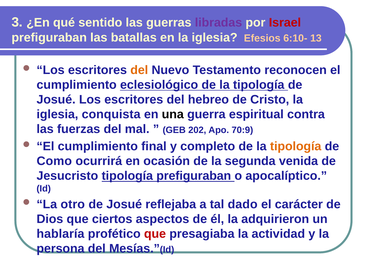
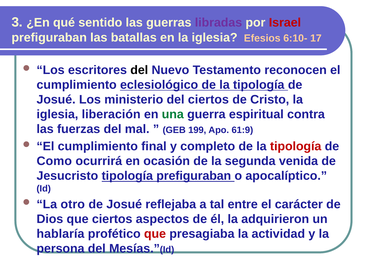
13: 13 -> 17
del at (139, 70) colour: orange -> black
Josué Los escritores: escritores -> ministerio
del hebreo: hebreo -> ciertos
conquista: conquista -> liberación
una colour: black -> green
202: 202 -> 199
70:9: 70:9 -> 61:9
tipología at (296, 147) colour: orange -> red
dado: dado -> entre
